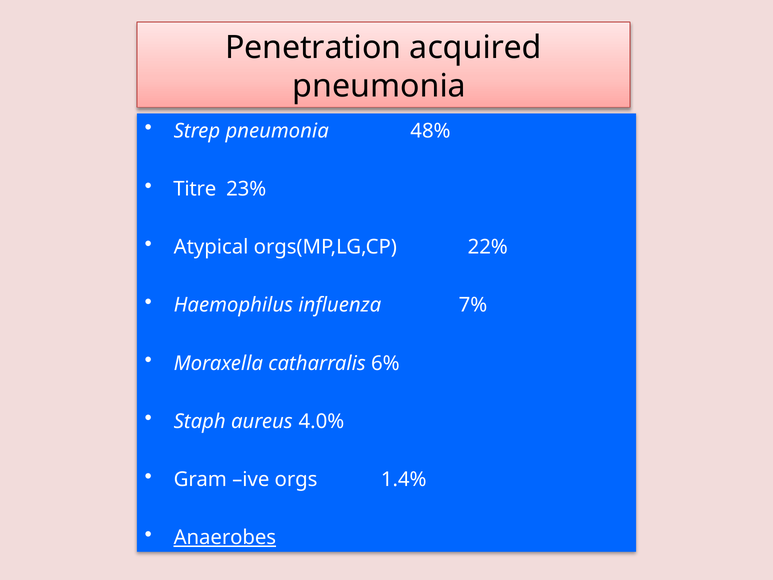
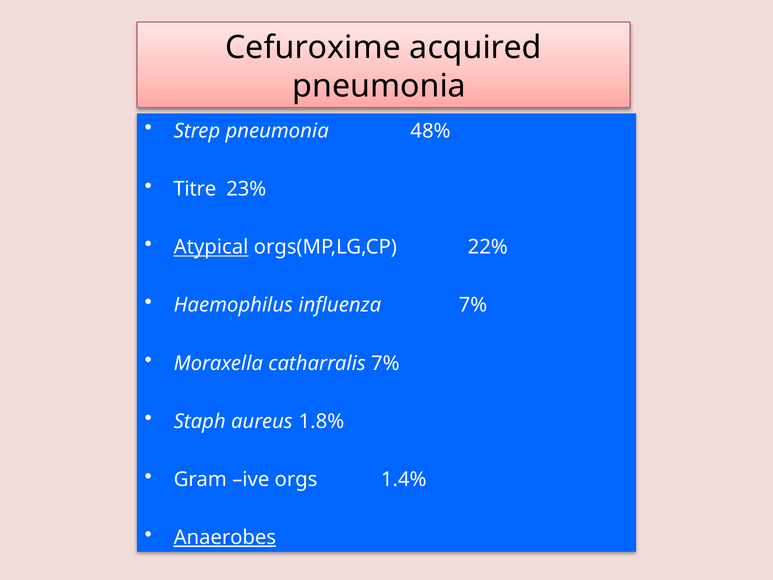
Penetration: Penetration -> Cefuroxime
Atypical underline: none -> present
catharralis 6%: 6% -> 7%
4.0%: 4.0% -> 1.8%
